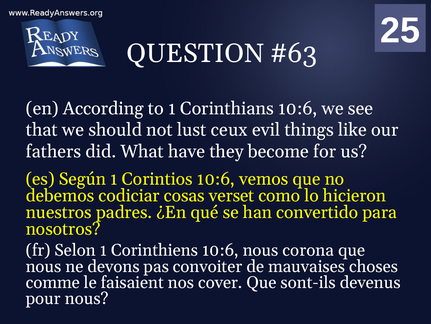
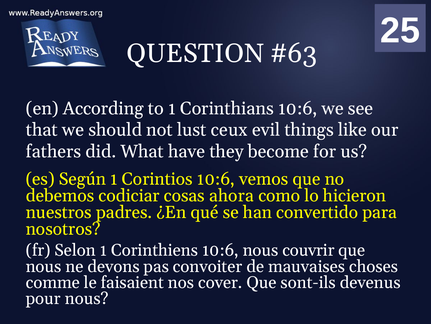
verset: verset -> ahora
corona: corona -> couvrir
